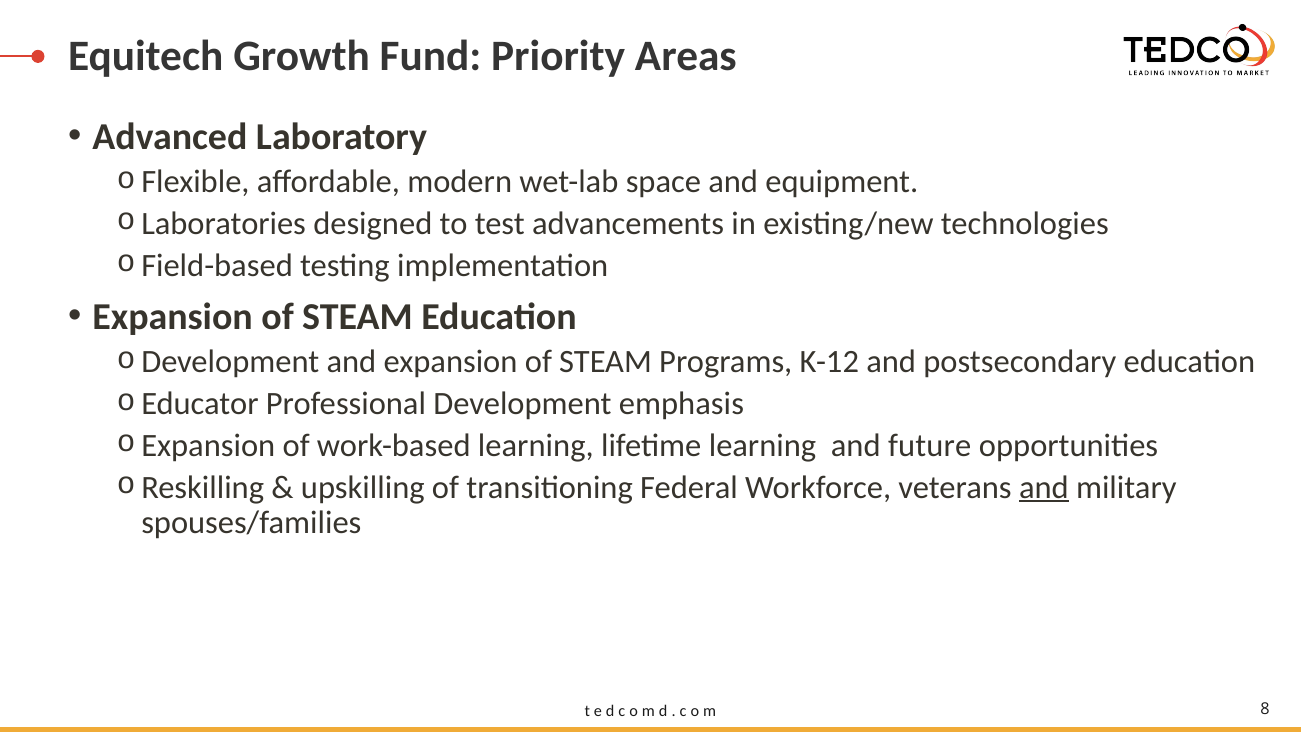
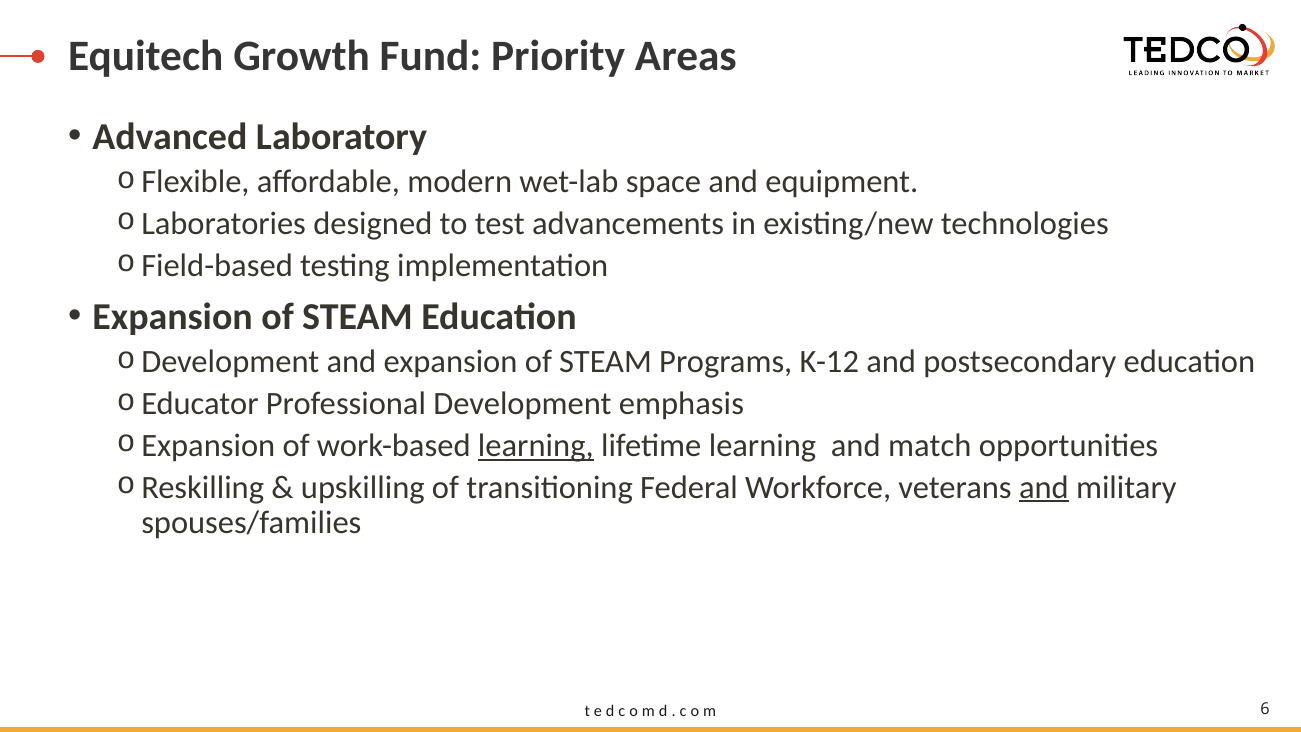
learning at (536, 445) underline: none -> present
future: future -> match
8: 8 -> 6
